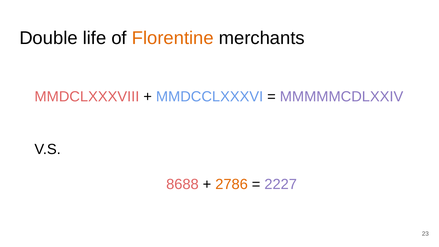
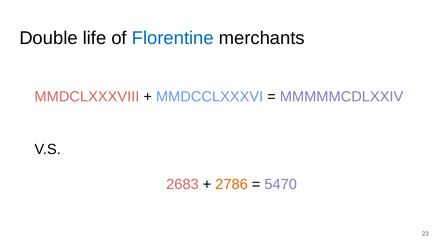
Florentine colour: orange -> blue
8688: 8688 -> 2683
2227: 2227 -> 5470
